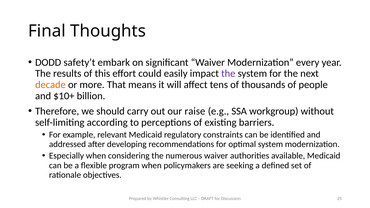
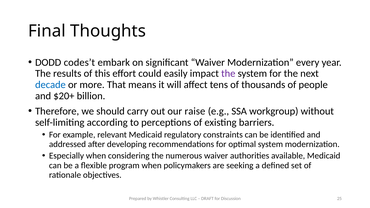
safety’t: safety’t -> codes’t
decade colour: orange -> blue
$10+: $10+ -> $20+
